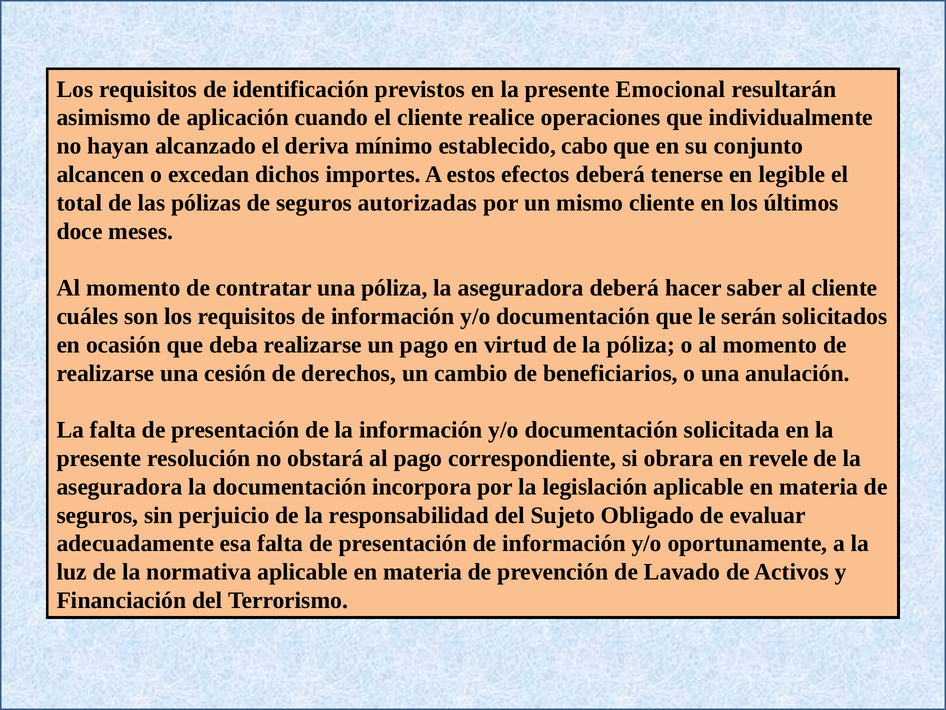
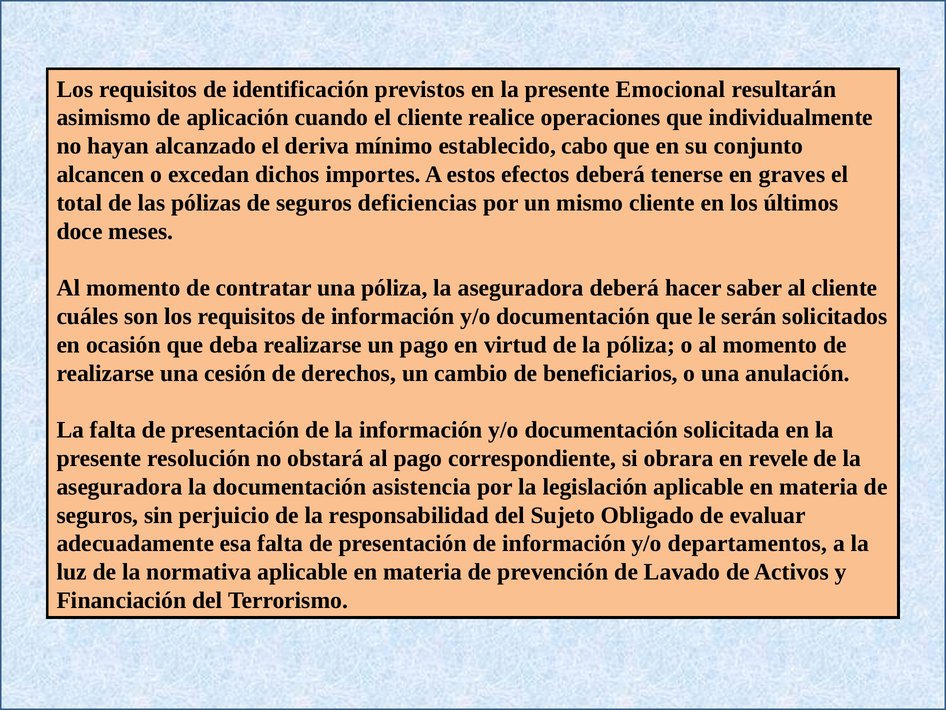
legible: legible -> graves
autorizadas: autorizadas -> deficiencias
incorpora: incorpora -> asistencia
oportunamente: oportunamente -> departamentos
